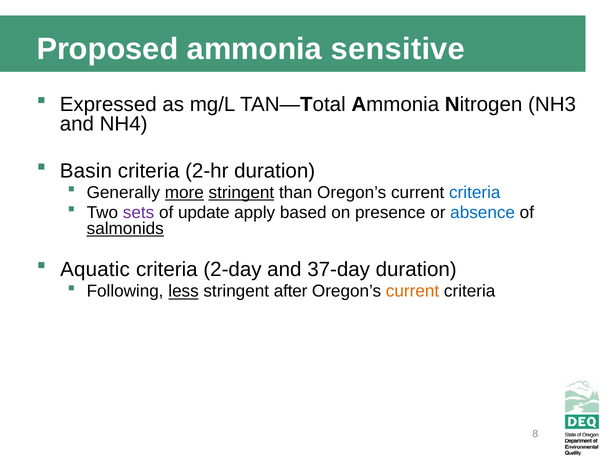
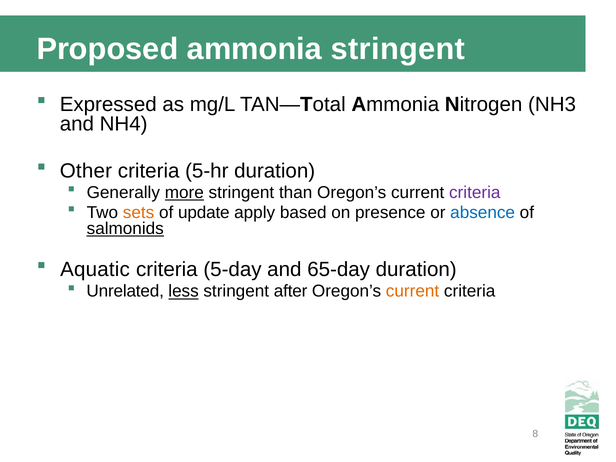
ammonia sensitive: sensitive -> stringent
Basin: Basin -> Other
2-hr: 2-hr -> 5-hr
stringent at (241, 193) underline: present -> none
criteria at (475, 193) colour: blue -> purple
sets colour: purple -> orange
2-day: 2-day -> 5-day
37-day: 37-day -> 65-day
Following: Following -> Unrelated
